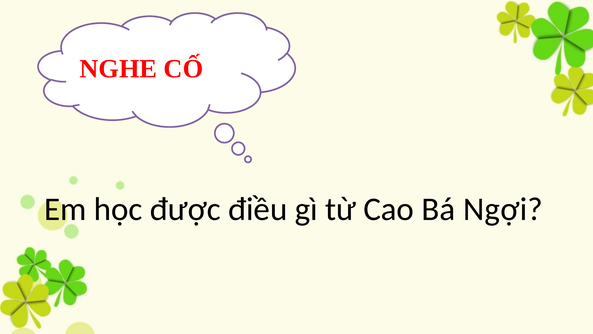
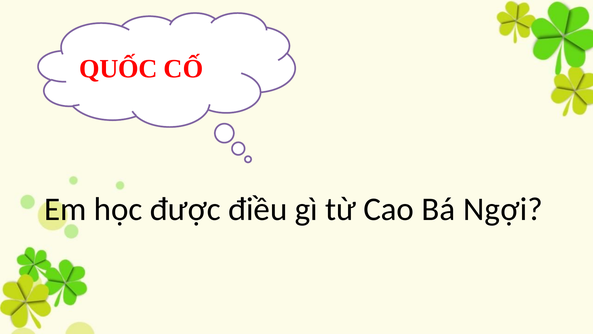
NGHE: NGHE -> QUỐC
